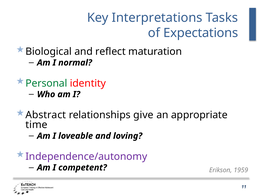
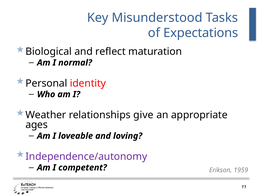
Interpretations: Interpretations -> Misunderstood
Personal colour: green -> black
Abstract: Abstract -> Weather
time: time -> ages
